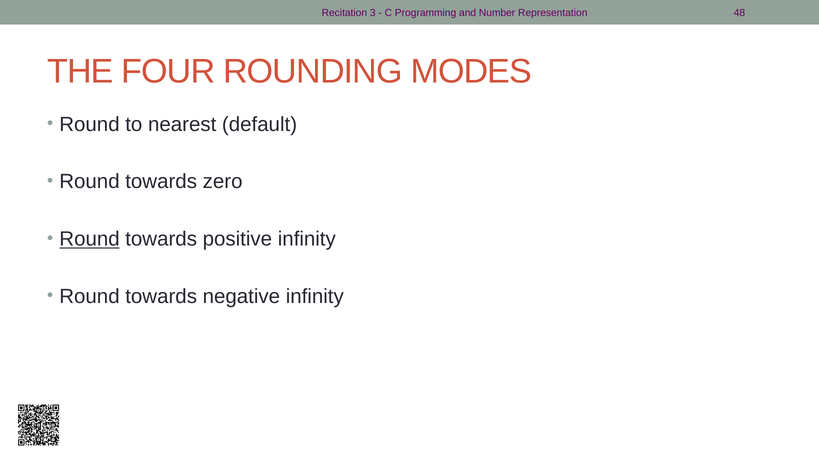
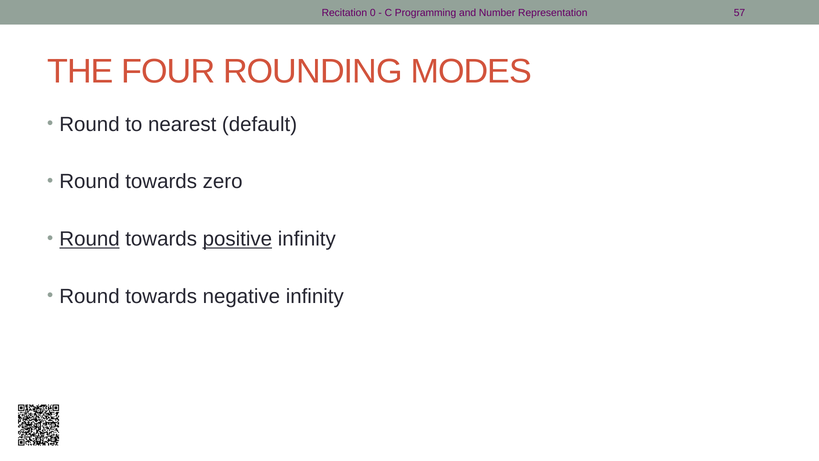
3: 3 -> 0
48: 48 -> 57
positive underline: none -> present
